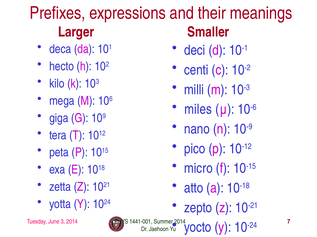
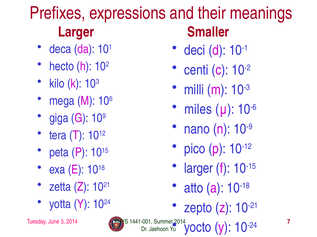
micro at (198, 169): micro -> larger
